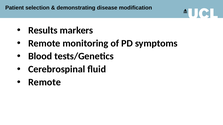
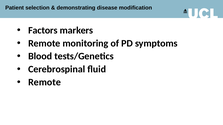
Results: Results -> Factors
